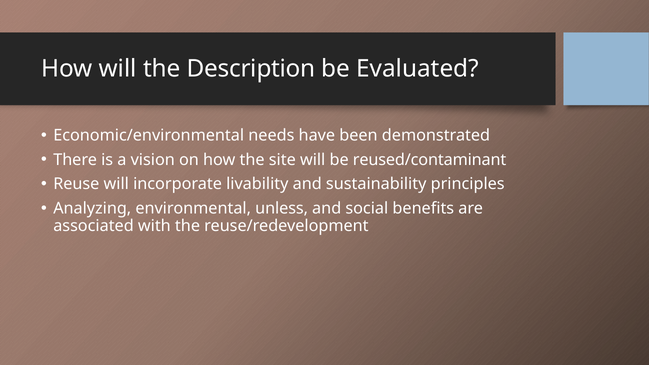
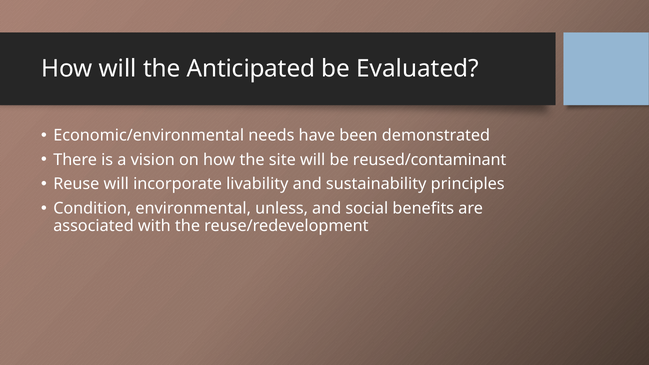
Description: Description -> Anticipated
Analyzing: Analyzing -> Condition
